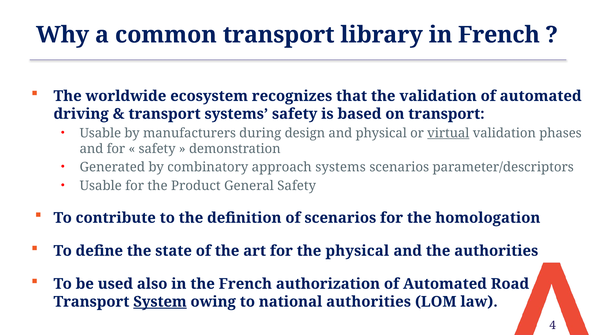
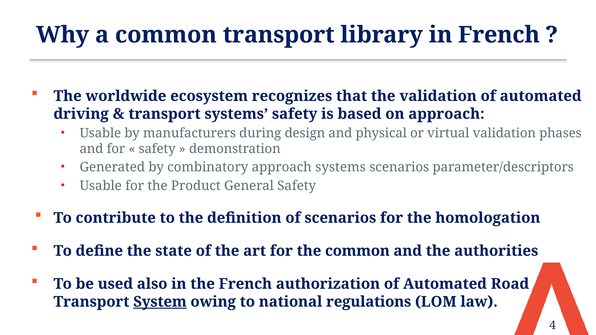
on transport: transport -> approach
virtual underline: present -> none
the physical: physical -> common
national authorities: authorities -> regulations
